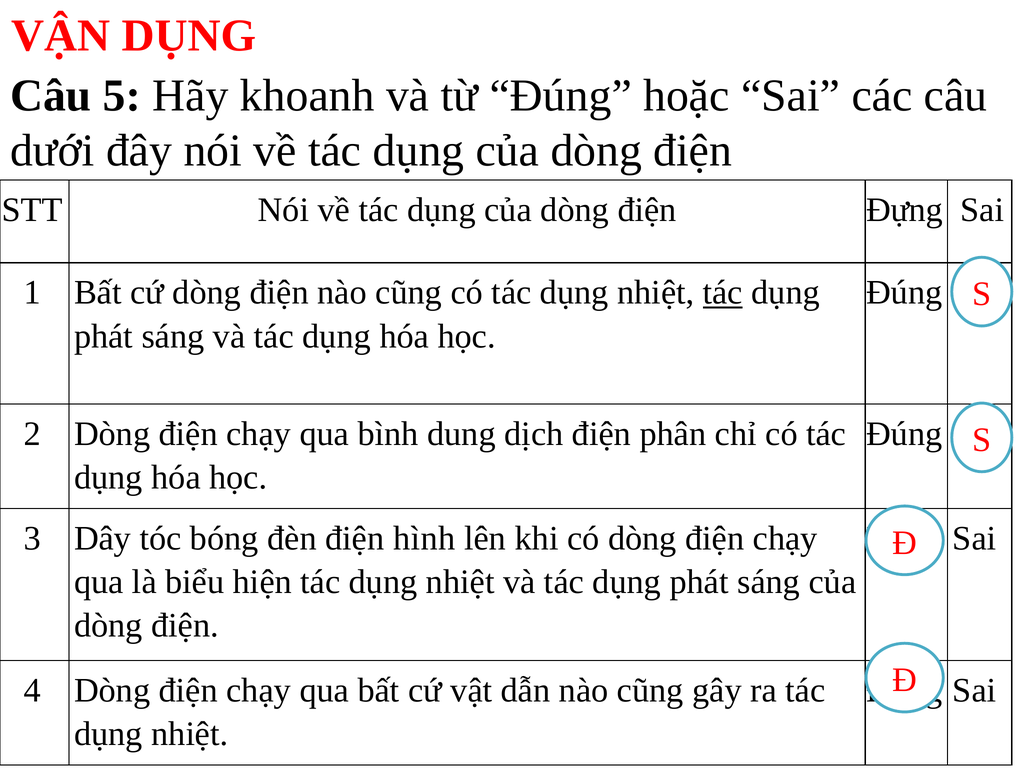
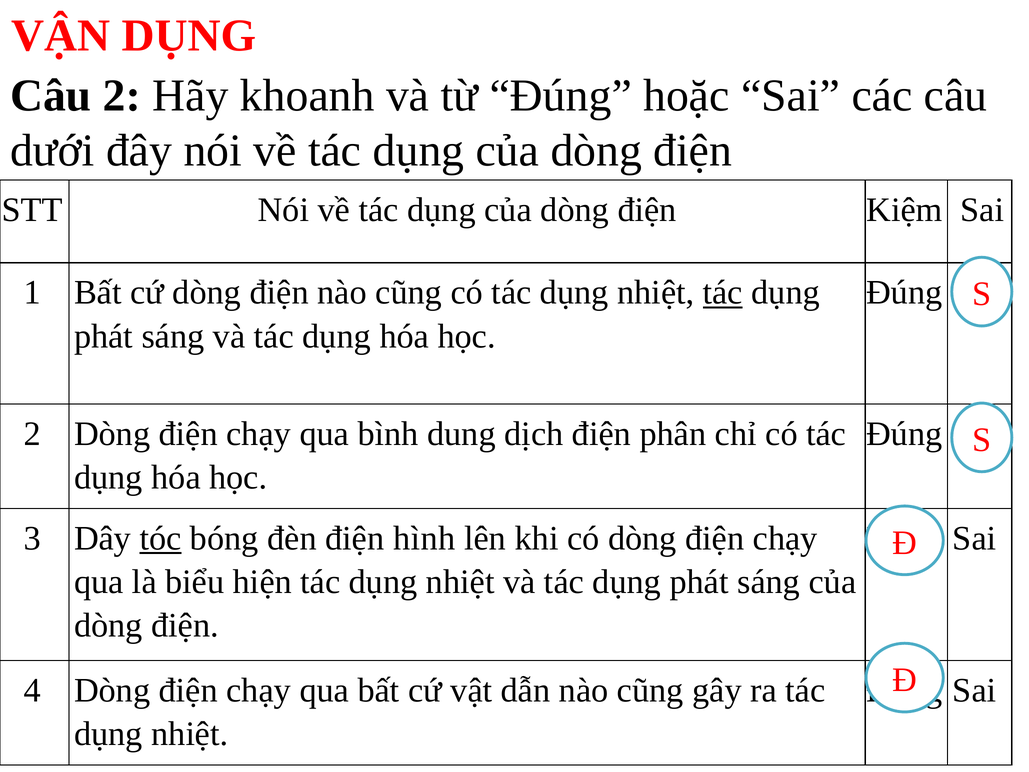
Câu 5: 5 -> 2
Đựng: Đựng -> Kiệm
tóc underline: none -> present
